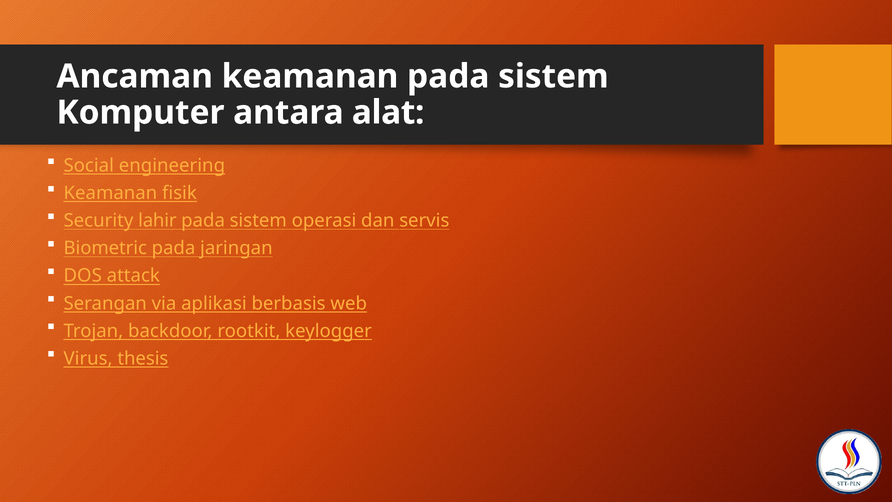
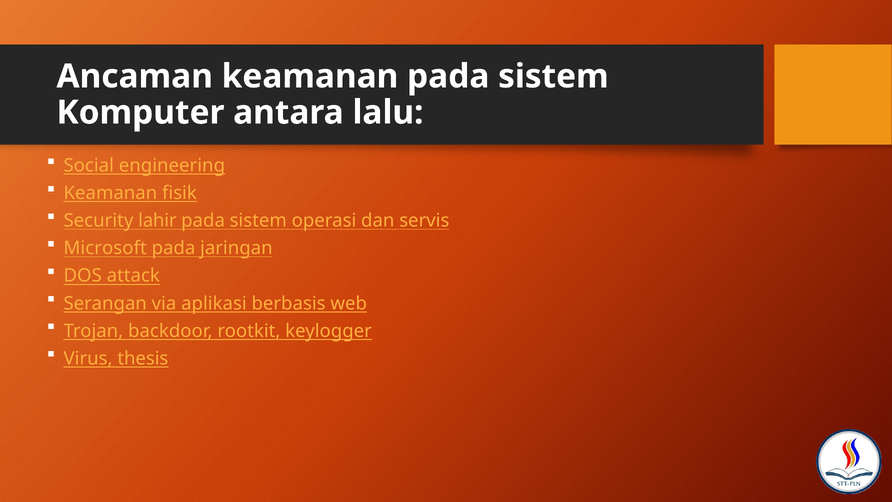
alat: alat -> lalu
Biometric: Biometric -> Microsoft
